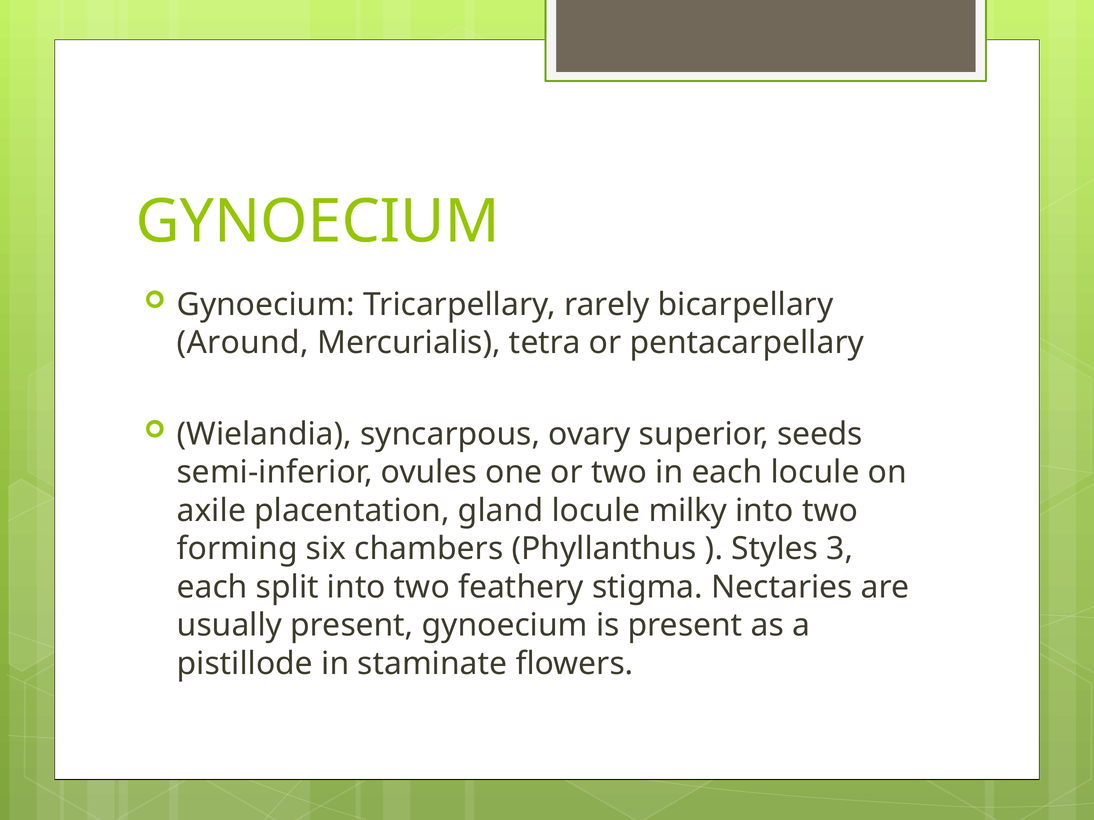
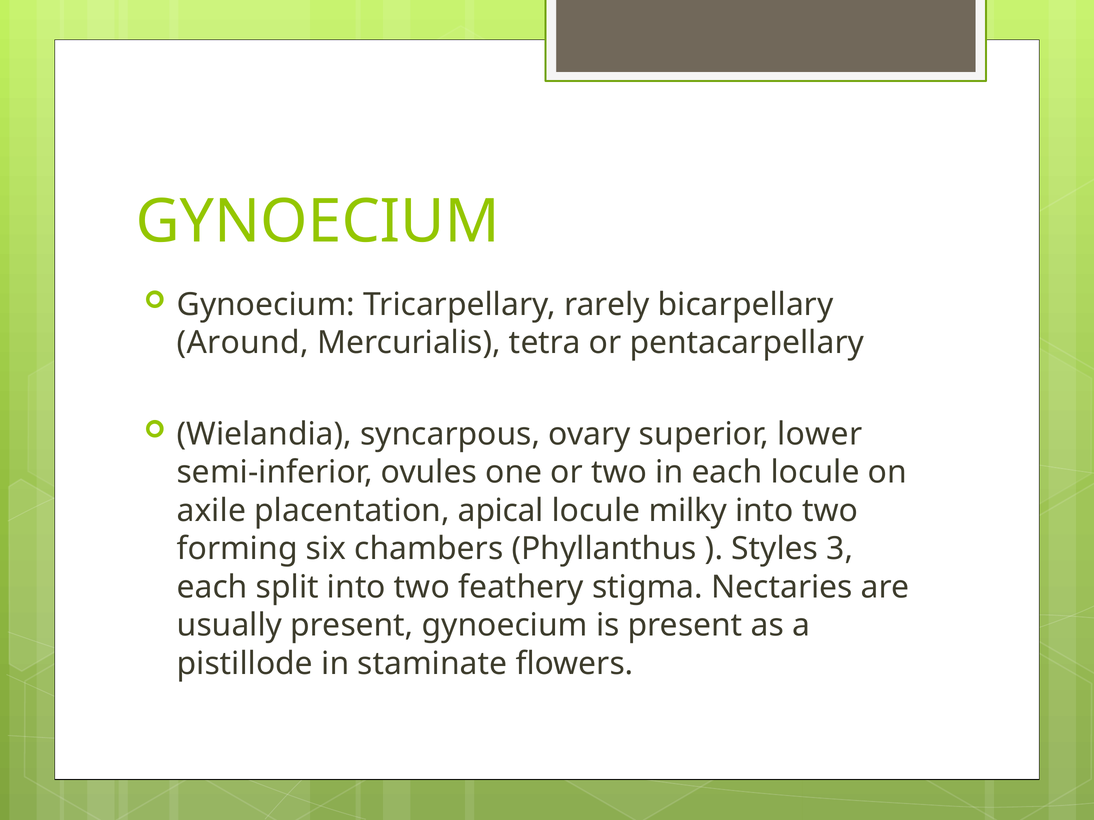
seeds: seeds -> lower
gland: gland -> apical
